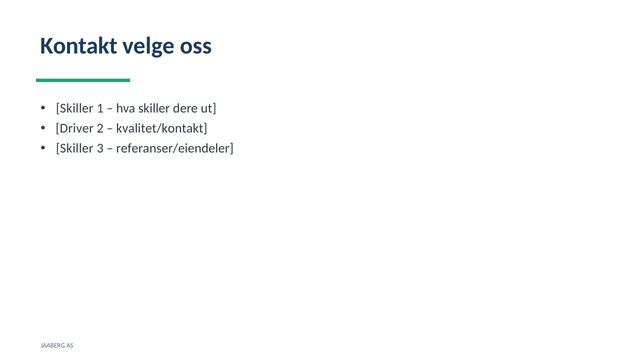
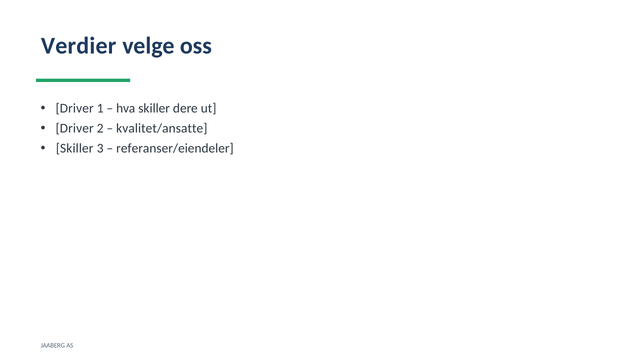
Kontakt: Kontakt -> Verdier
Skiller at (75, 108): Skiller -> Driver
kvalitet/kontakt: kvalitet/kontakt -> kvalitet/ansatte
